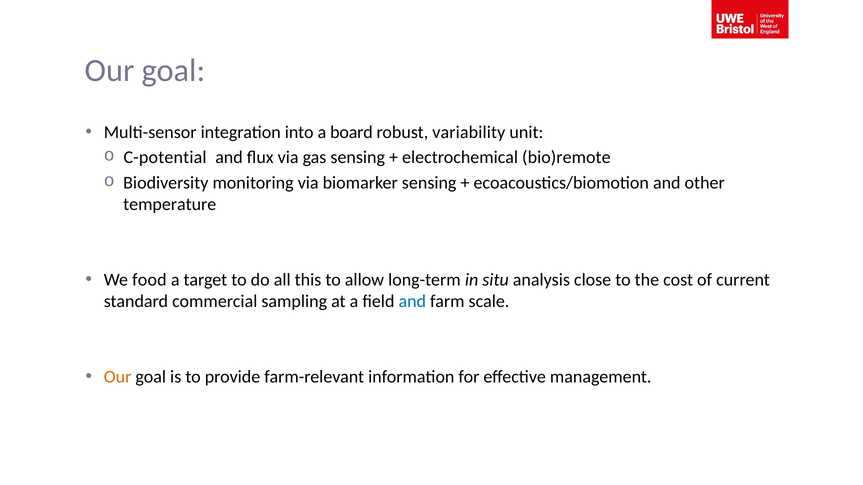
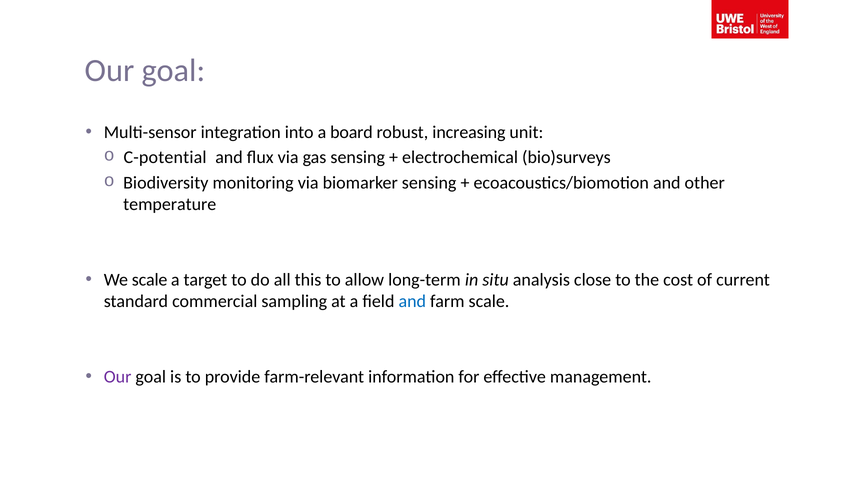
variability: variability -> increasing
bio)remote: bio)remote -> bio)surveys
We food: food -> scale
Our at (118, 377) colour: orange -> purple
